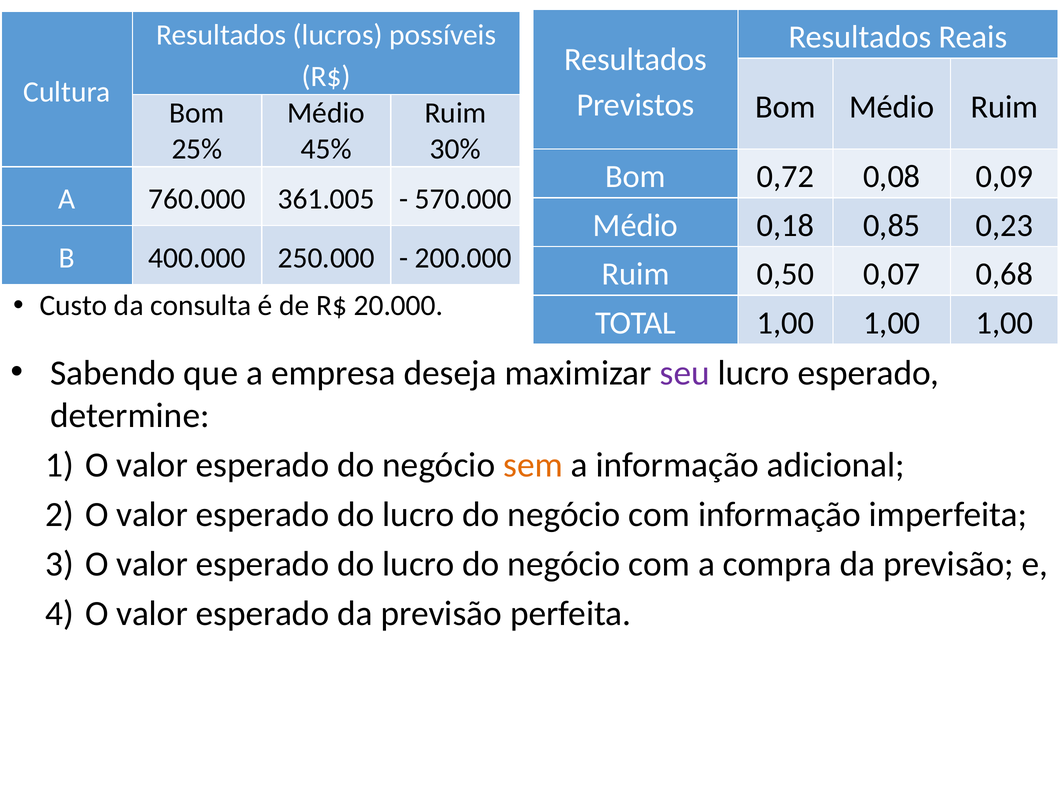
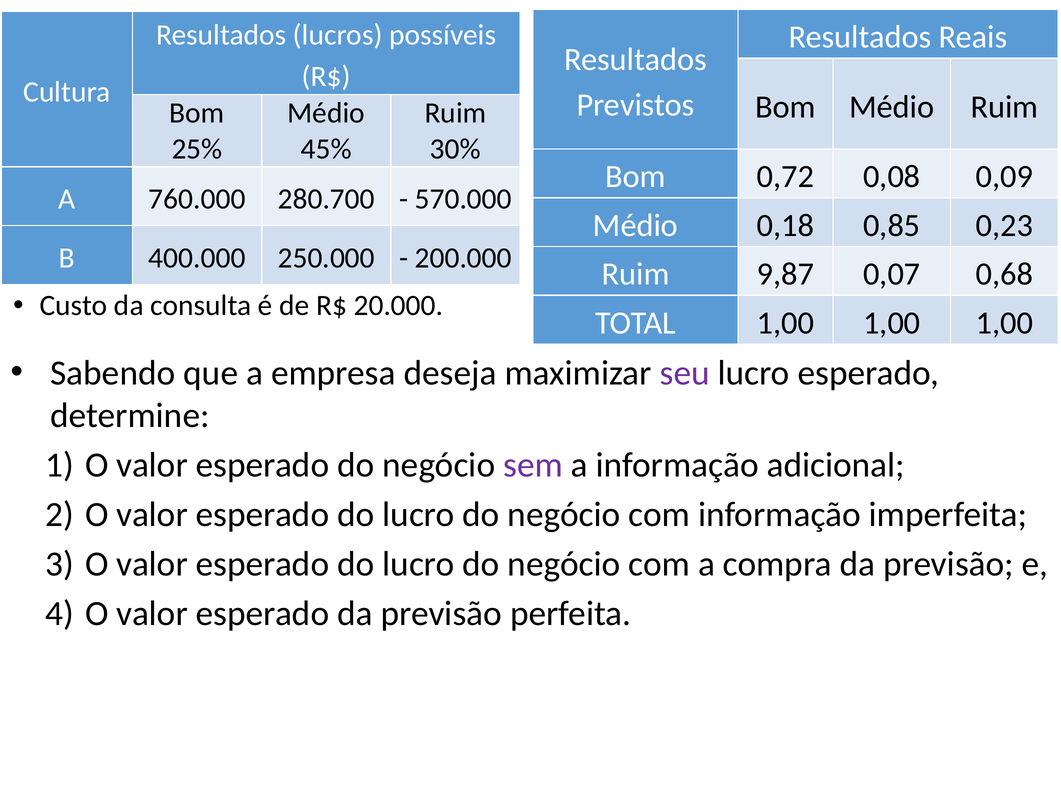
361.005: 361.005 -> 280.700
0,50: 0,50 -> 9,87
sem colour: orange -> purple
